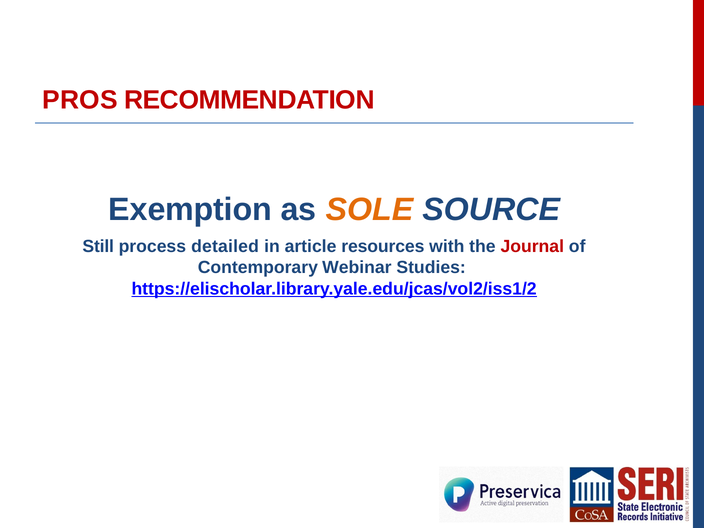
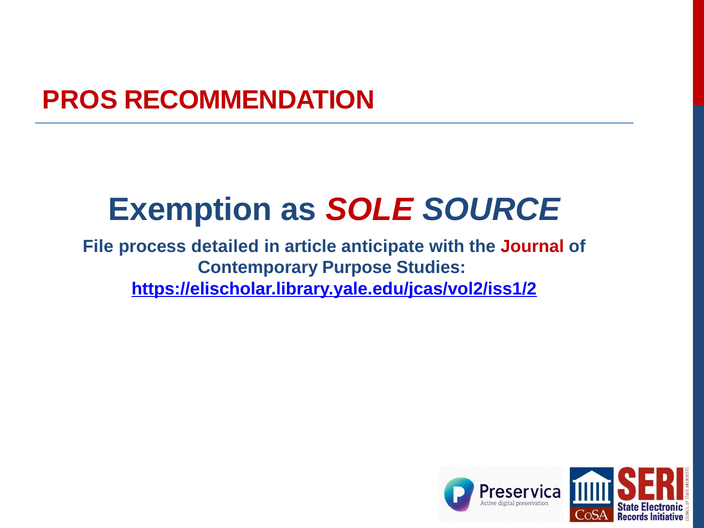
SOLE colour: orange -> red
Still: Still -> File
resources: resources -> anticipate
Webinar: Webinar -> Purpose
